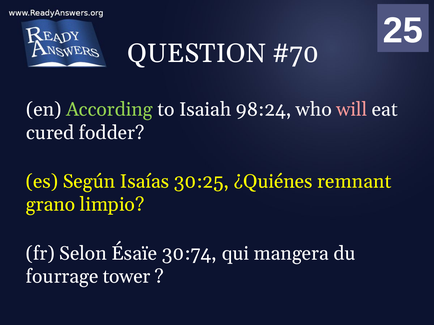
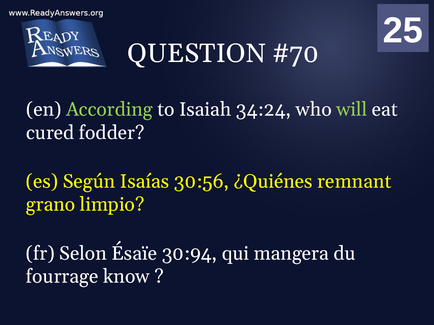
98:24: 98:24 -> 34:24
will colour: pink -> light green
30:25: 30:25 -> 30:56
30:74: 30:74 -> 30:94
tower: tower -> know
